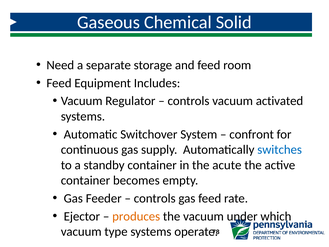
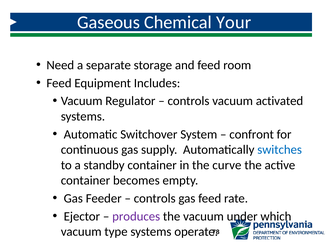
Solid: Solid -> Your
acute: acute -> curve
produces colour: orange -> purple
